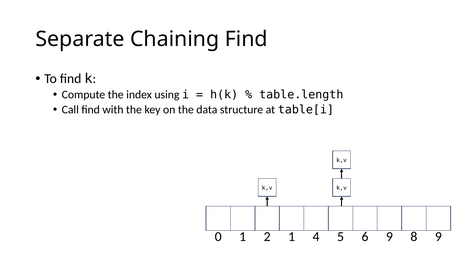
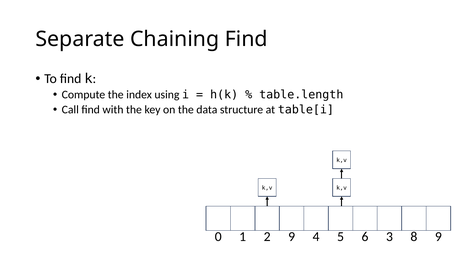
2 1: 1 -> 9
6 9: 9 -> 3
